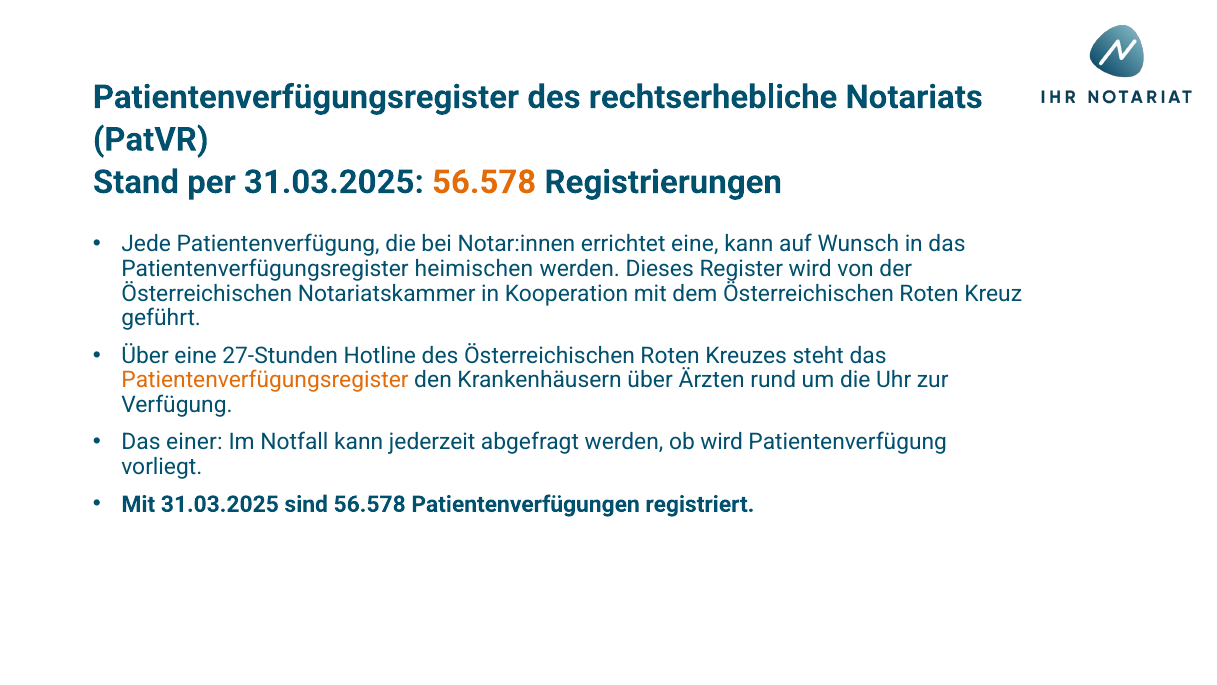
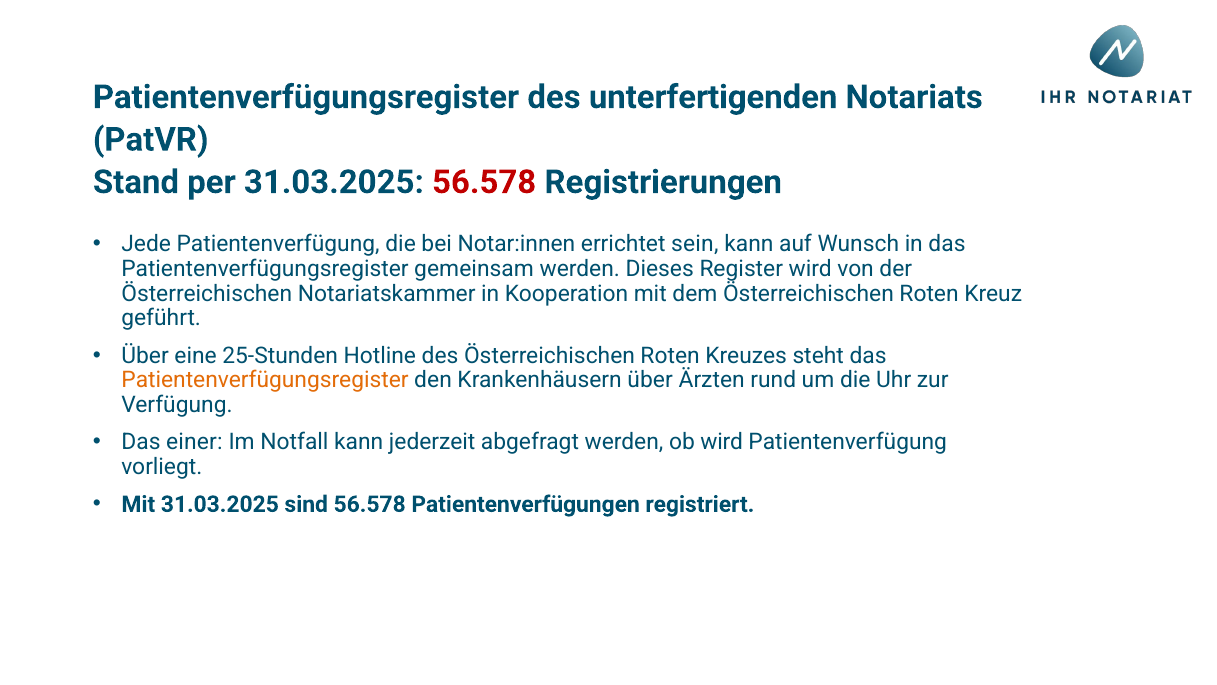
rechtserhebliche: rechtserhebliche -> unterfertigenden
56.578 at (484, 182) colour: orange -> red
errichtet eine: eine -> sein
heimischen: heimischen -> gemeinsam
27-Stunden: 27-Stunden -> 25-Stunden
